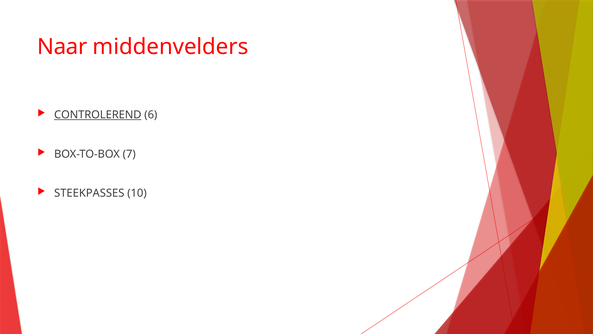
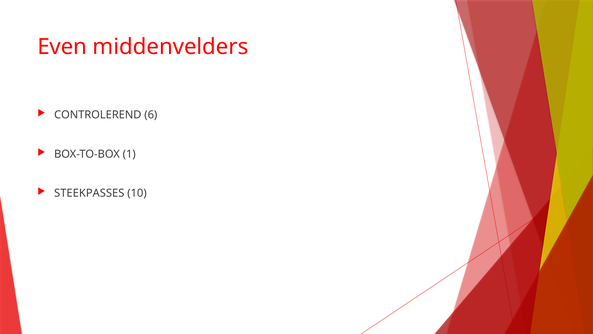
Naar: Naar -> Even
CONTROLEREND underline: present -> none
7: 7 -> 1
